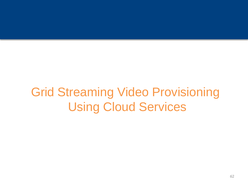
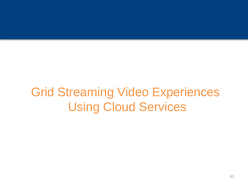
Provisioning: Provisioning -> Experiences
